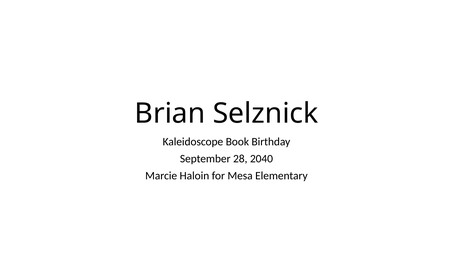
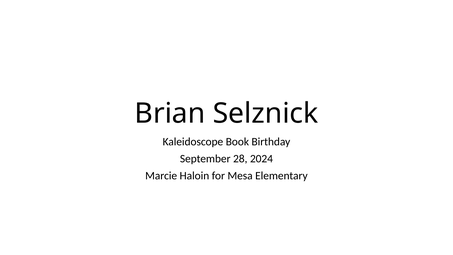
2040: 2040 -> 2024
